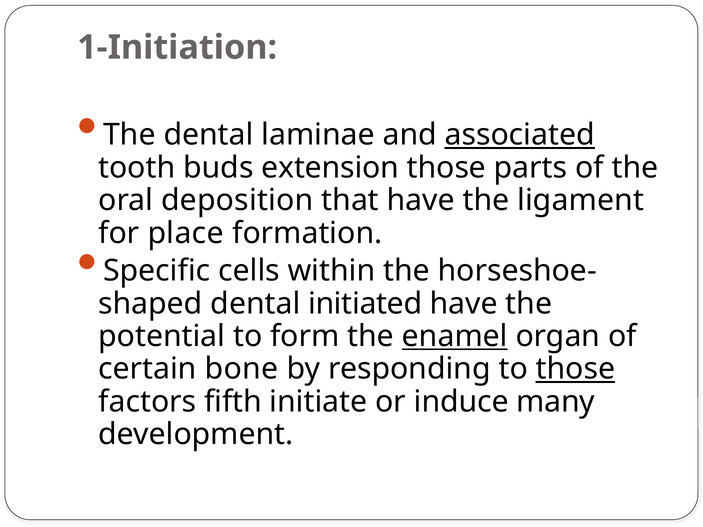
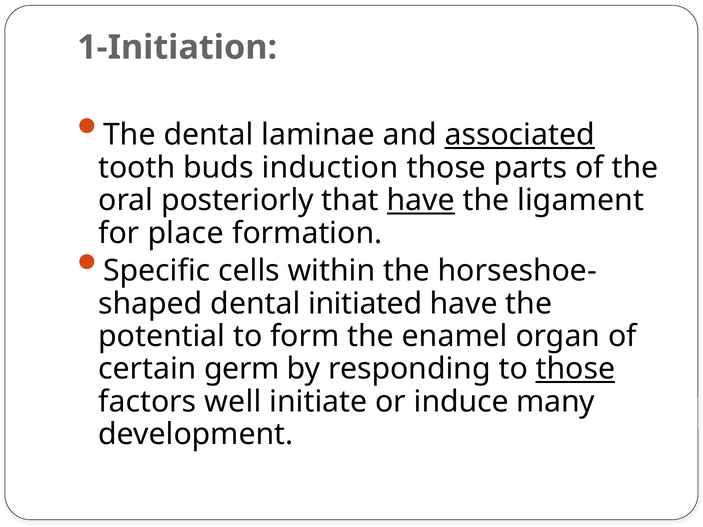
extension: extension -> induction
deposition: deposition -> posteriorly
have at (421, 200) underline: none -> present
enamel underline: present -> none
bone: bone -> germ
fifth: fifth -> well
